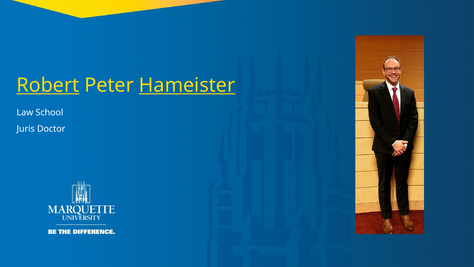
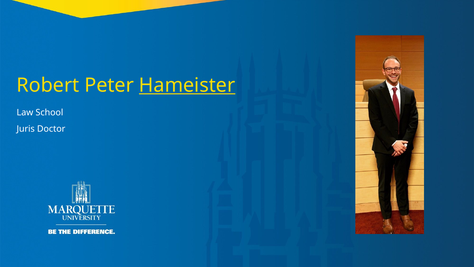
Robert underline: present -> none
